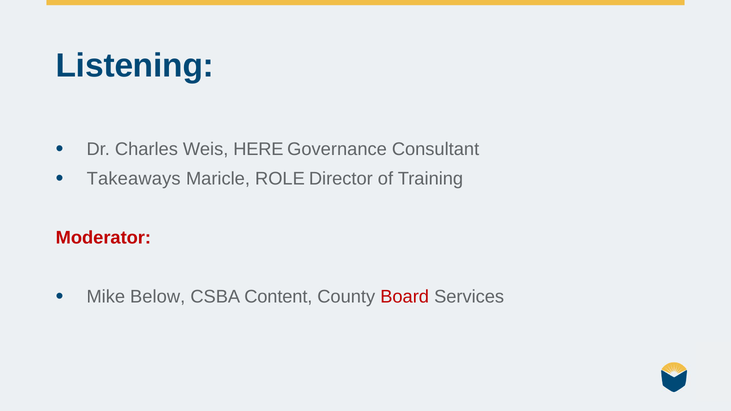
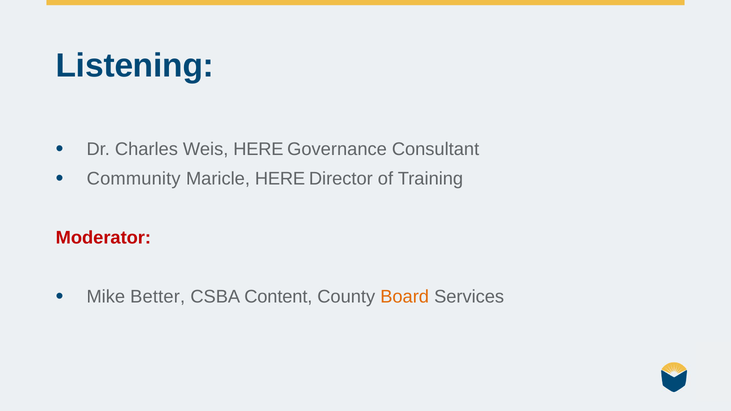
Takeaways: Takeaways -> Community
Maricle ROLE: ROLE -> HERE
Below: Below -> Better
Board colour: red -> orange
